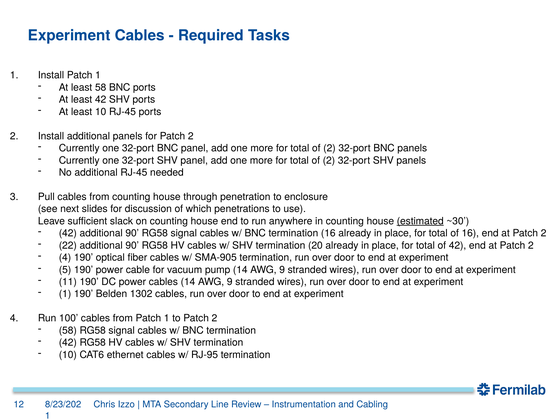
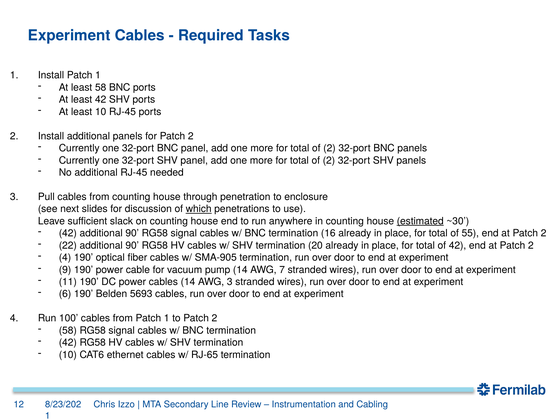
which underline: none -> present
of 16: 16 -> 55
5: 5 -> 9
pump 14 AWG 9: 9 -> 7
cables 14 AWG 9: 9 -> 3
1 at (65, 293): 1 -> 6
1302: 1302 -> 5693
RJ-95: RJ-95 -> RJ-65
